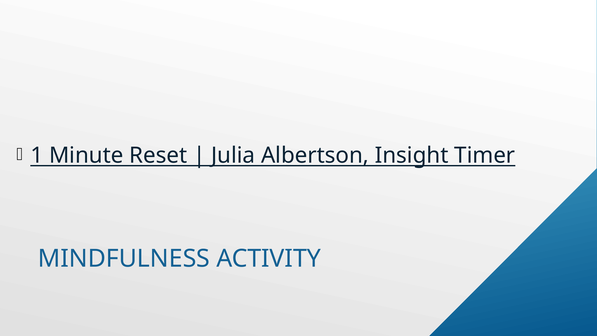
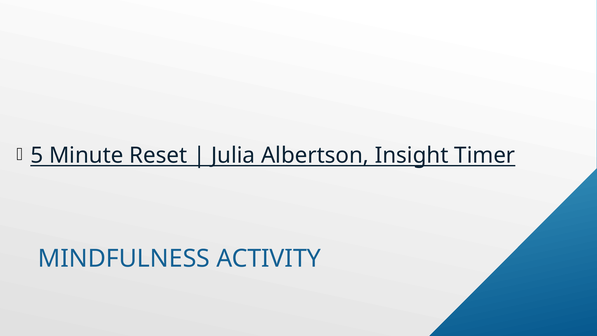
1: 1 -> 5
